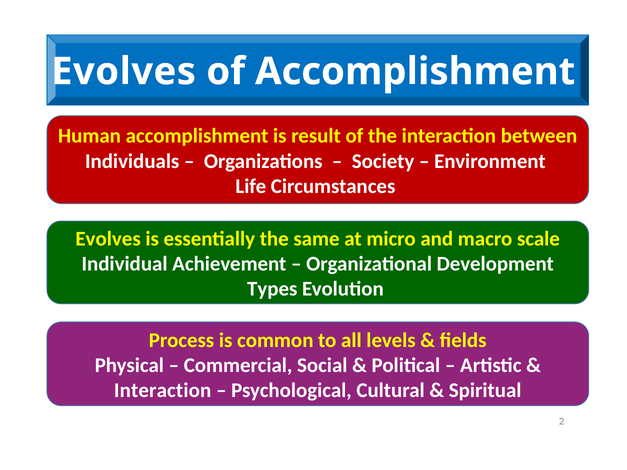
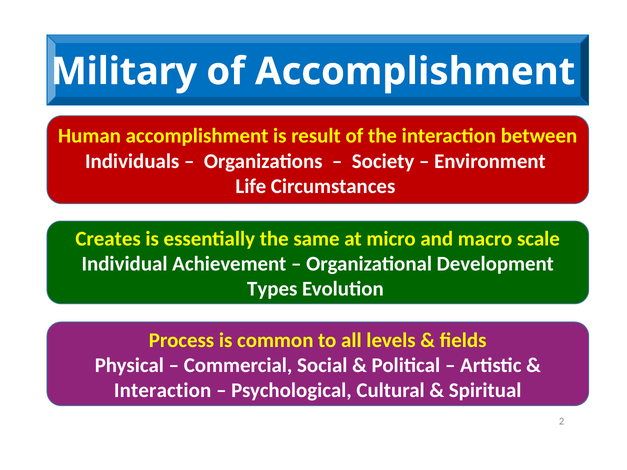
Evolves at (124, 72): Evolves -> Military
Evolves at (108, 239): Evolves -> Creates
